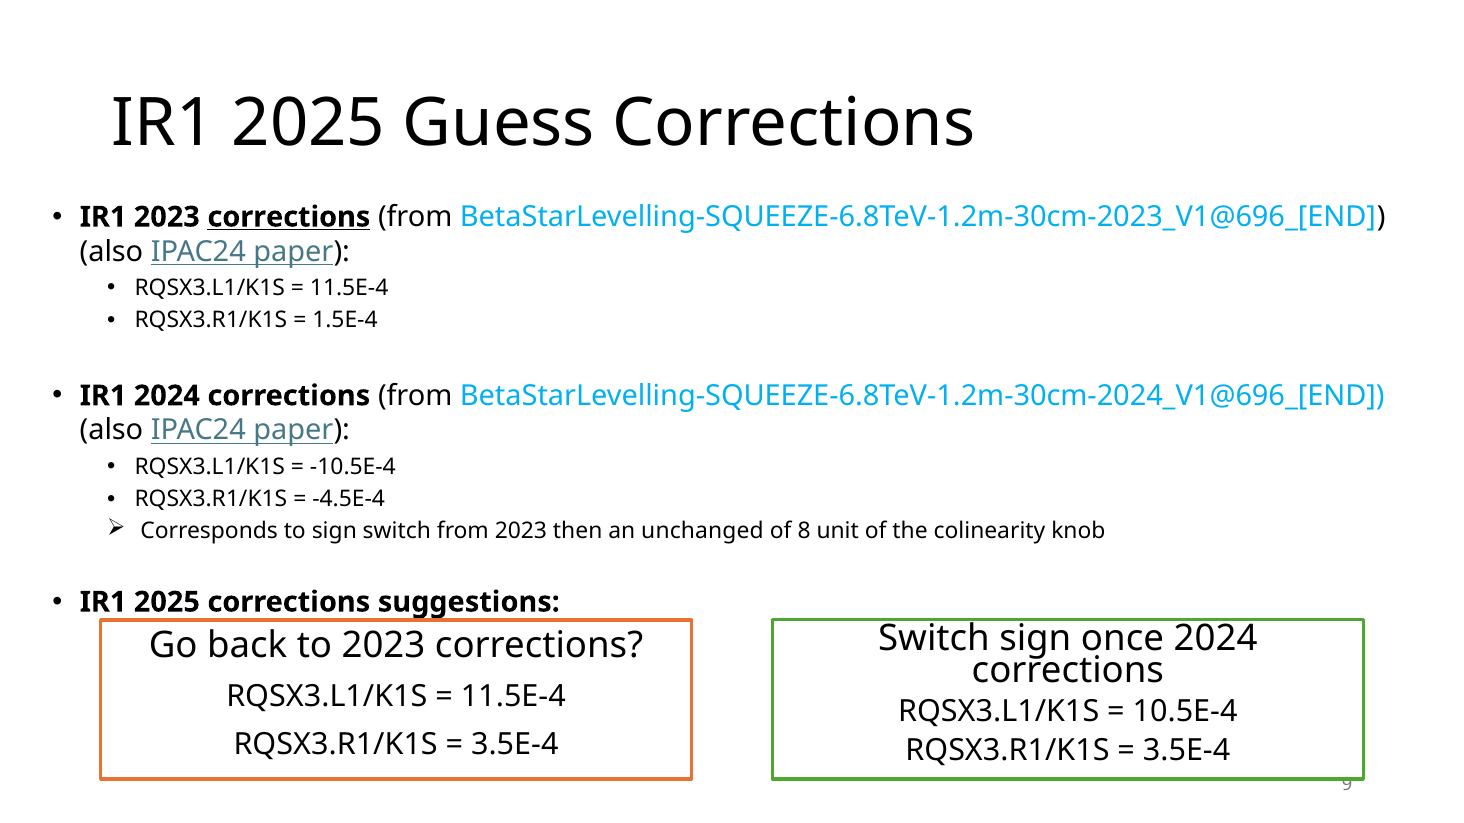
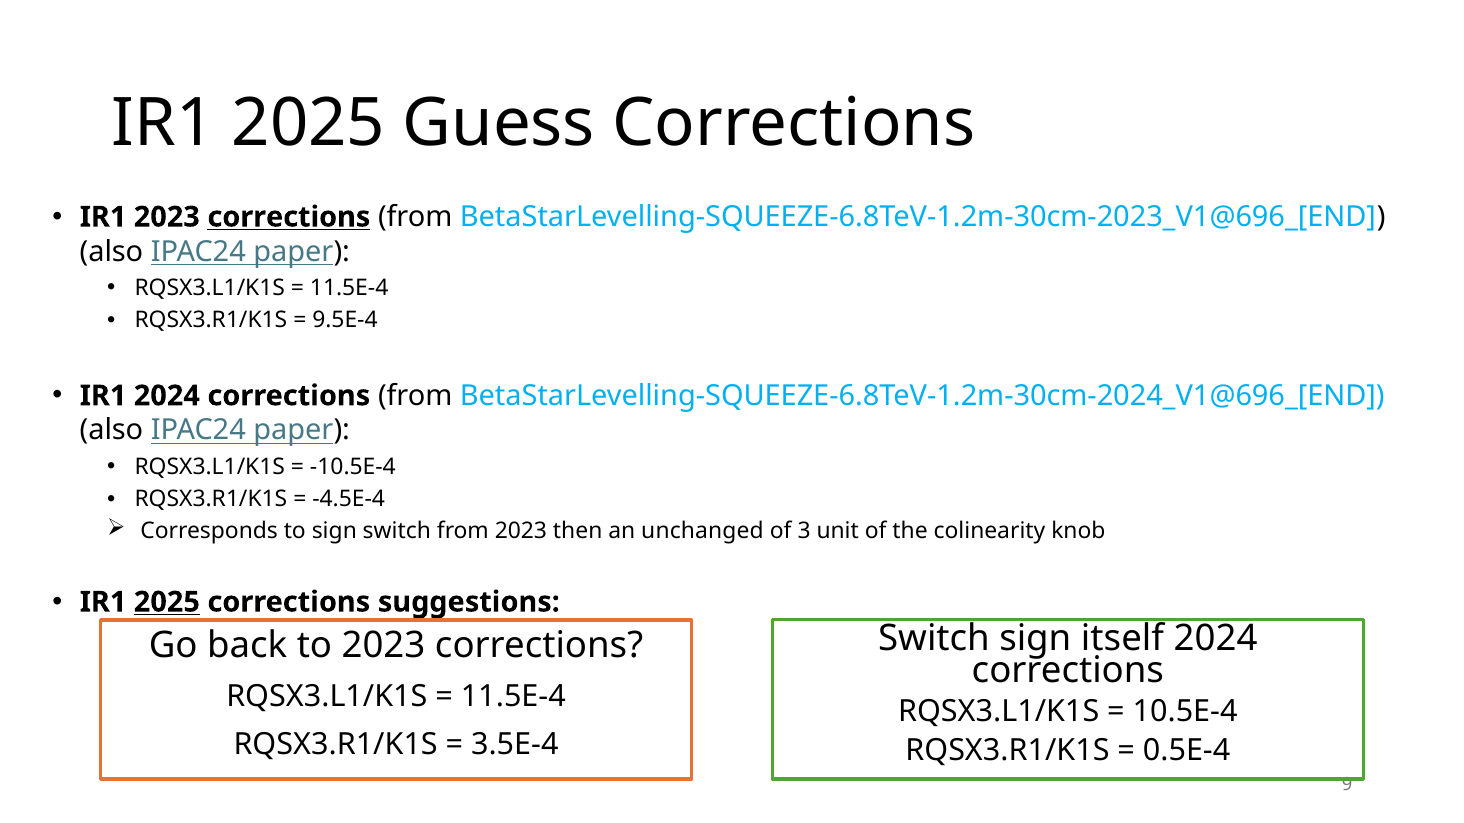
1.5E-4: 1.5E-4 -> 9.5E-4
8: 8 -> 3
2025 at (167, 602) underline: none -> present
once: once -> itself
3.5E-4 at (1187, 751): 3.5E-4 -> 0.5E-4
